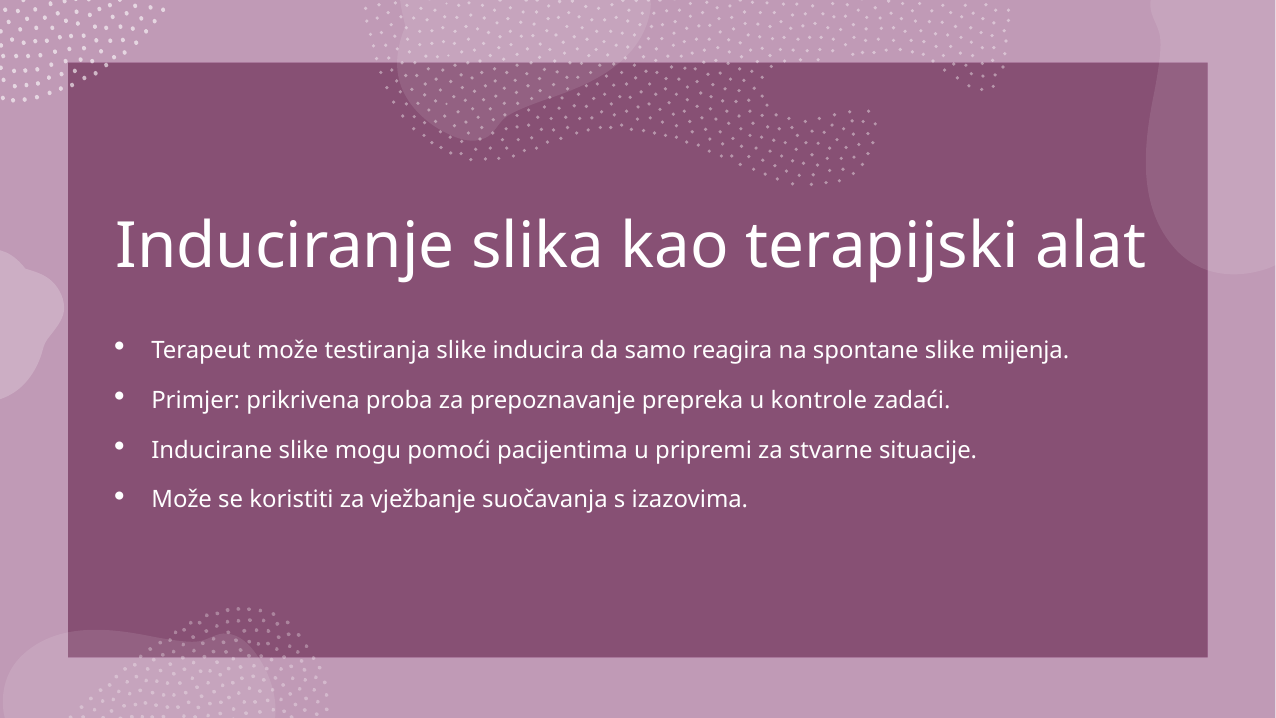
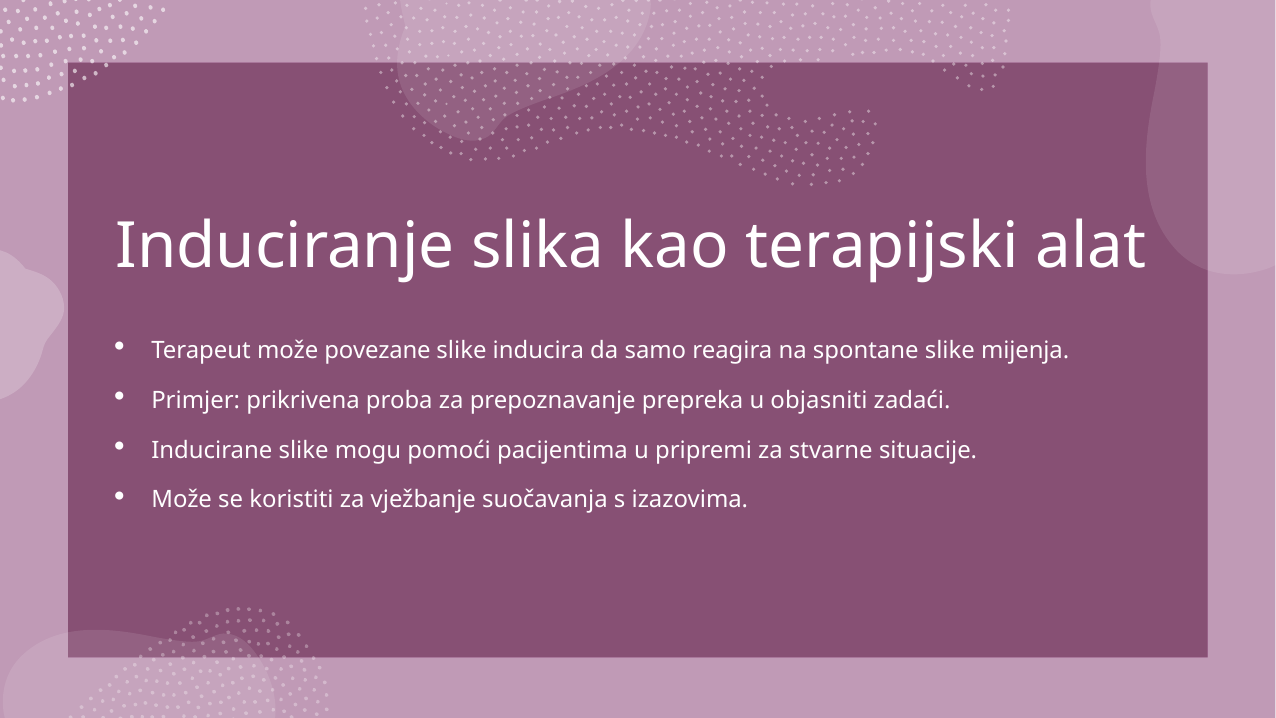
testiranja: testiranja -> povezane
kontrole: kontrole -> objasniti
